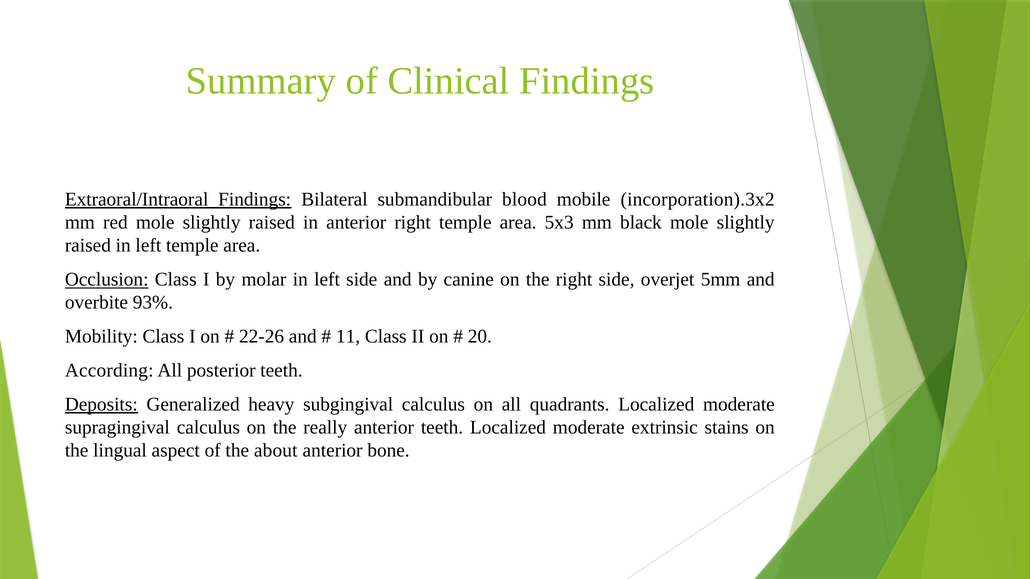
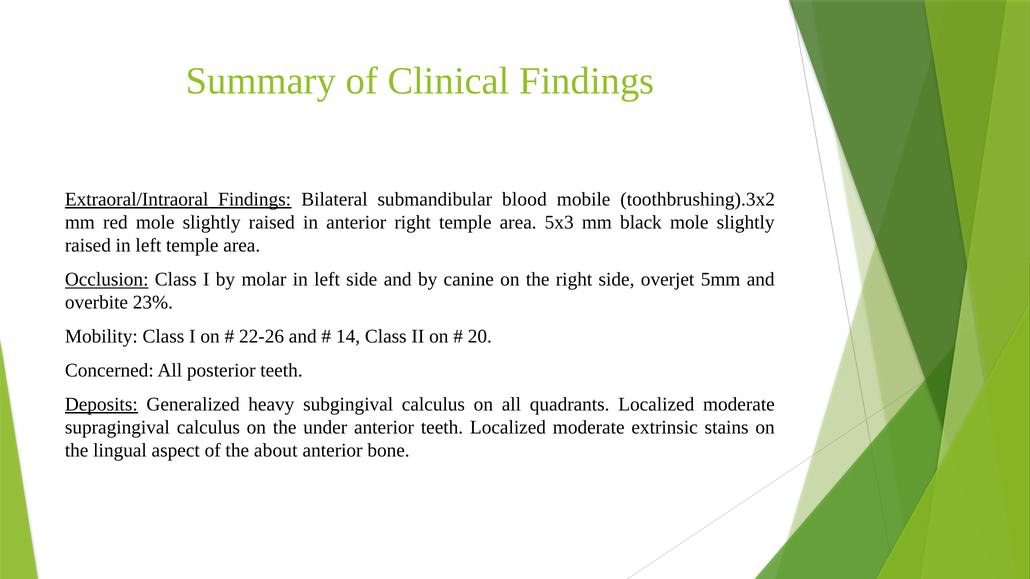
incorporation).3x2: incorporation).3x2 -> toothbrushing).3x2
93%: 93% -> 23%
11: 11 -> 14
According: According -> Concerned
really: really -> under
